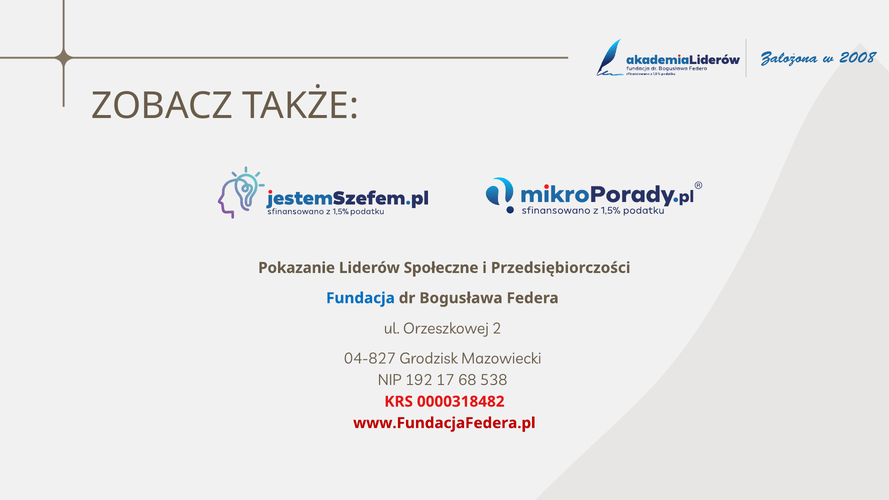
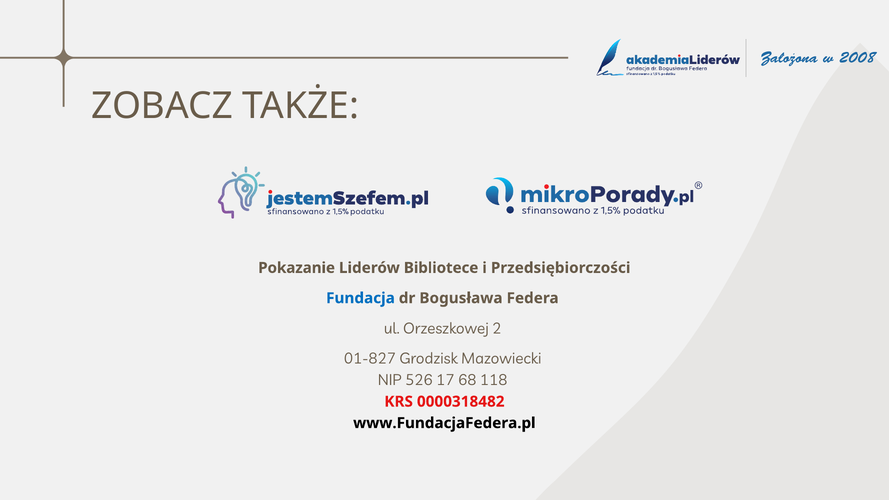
Społeczne: Społeczne -> Bibliotece
04-827: 04-827 -> 01-827
192: 192 -> 526
538: 538 -> 118
www.FundacjaFedera.pl colour: red -> black
